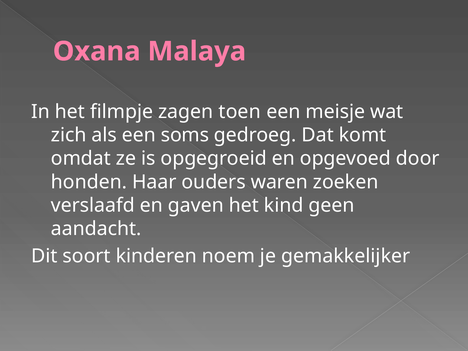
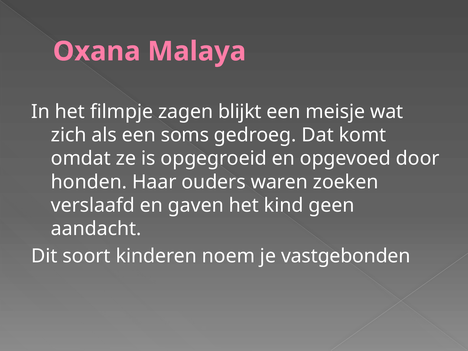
toen: toen -> blijkt
gemakkelijker: gemakkelijker -> vastgebonden
